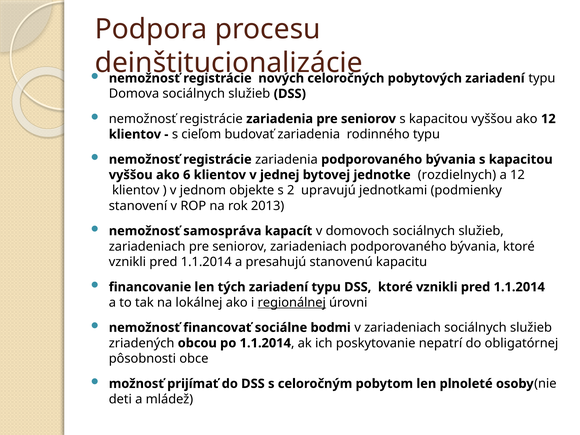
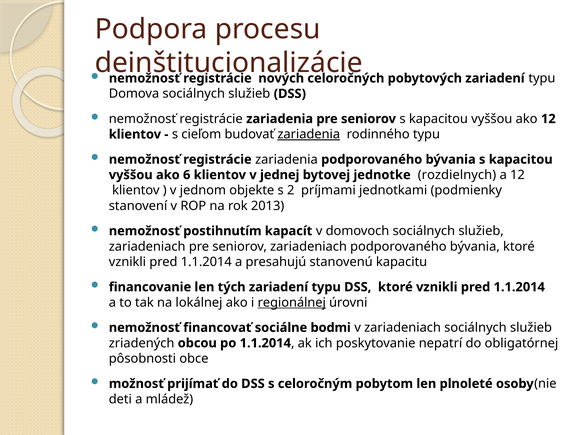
zariadenia at (309, 134) underline: none -> present
upravujú: upravujú -> príjmami
samospráva: samospráva -> postihnutím
